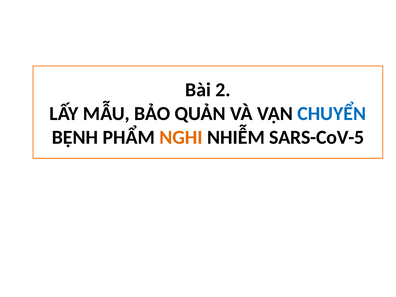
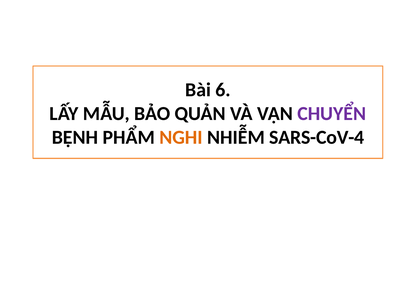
2: 2 -> 6
CHUYỂN colour: blue -> purple
SARS-CoV-5: SARS-CoV-5 -> SARS-CoV-4
